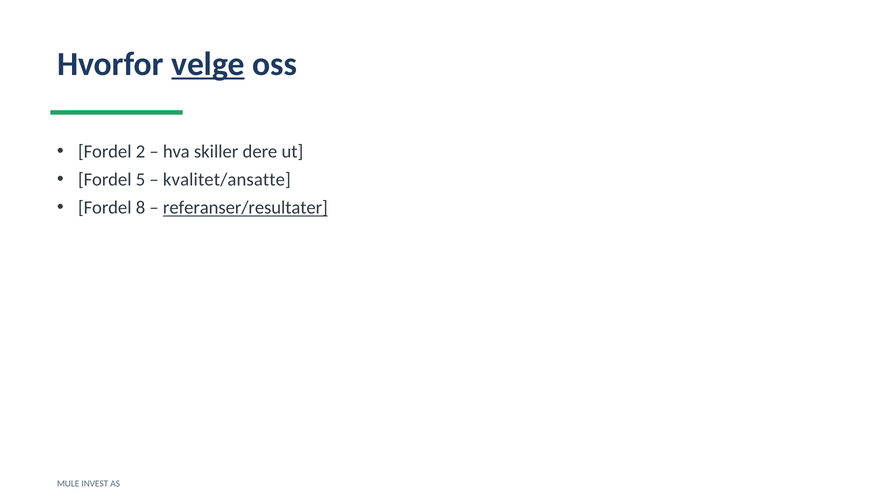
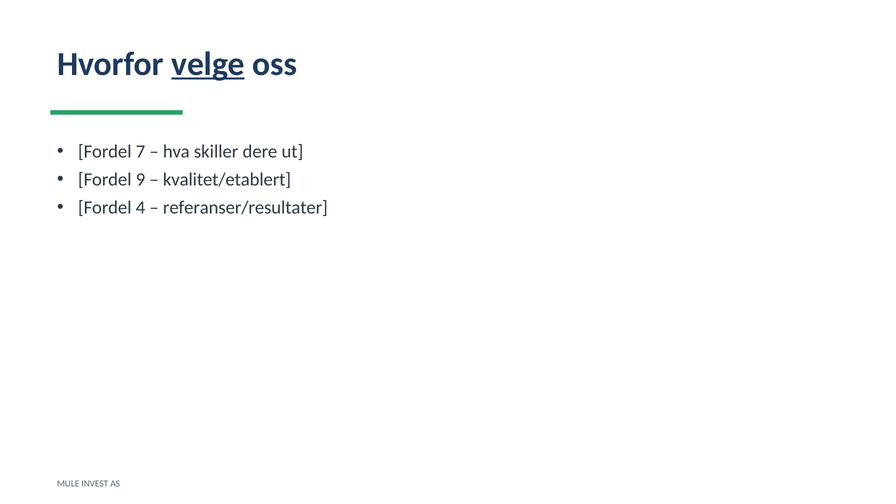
2: 2 -> 7
5: 5 -> 9
kvalitet/ansatte: kvalitet/ansatte -> kvalitet/etablert
8: 8 -> 4
referanser/resultater underline: present -> none
